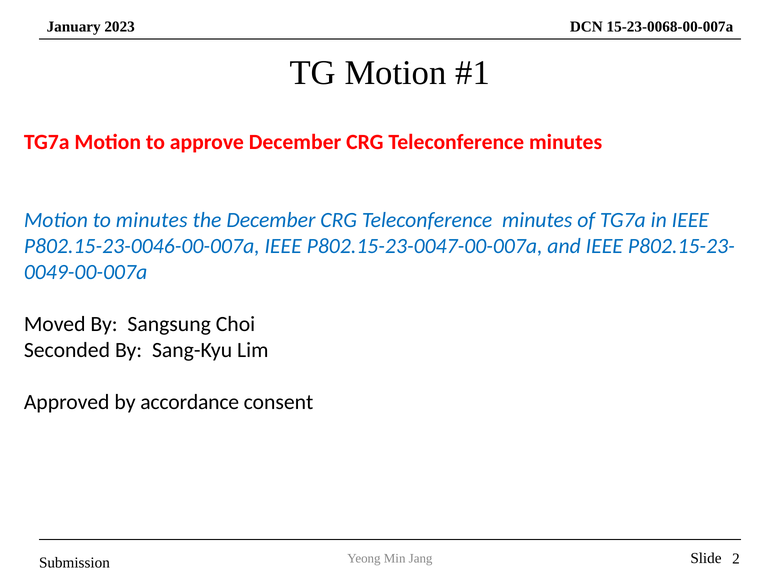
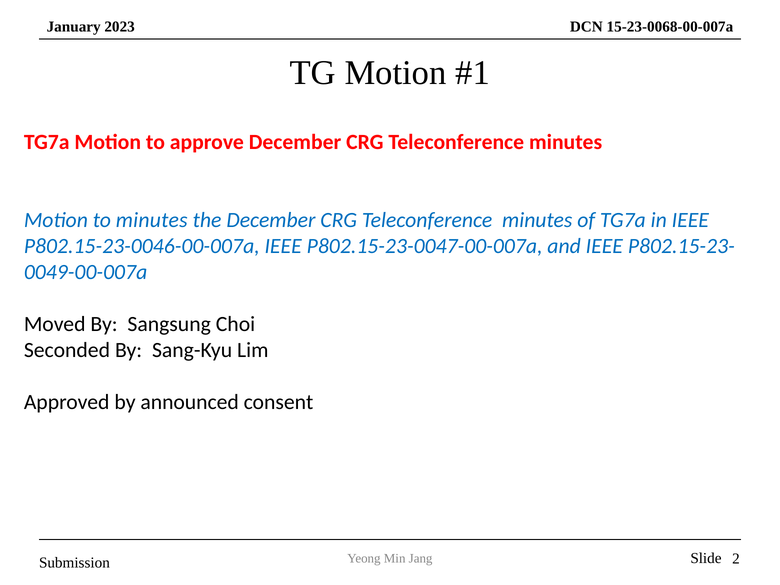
accordance: accordance -> announced
